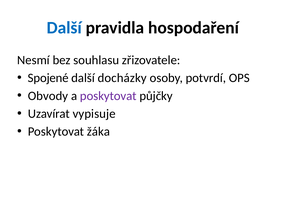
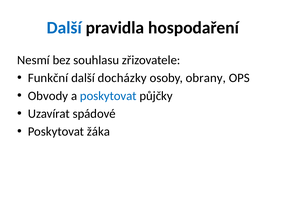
Spojené: Spojené -> Funkční
potvrdí: potvrdí -> obrany
poskytovat at (108, 96) colour: purple -> blue
vypisuje: vypisuje -> spádové
